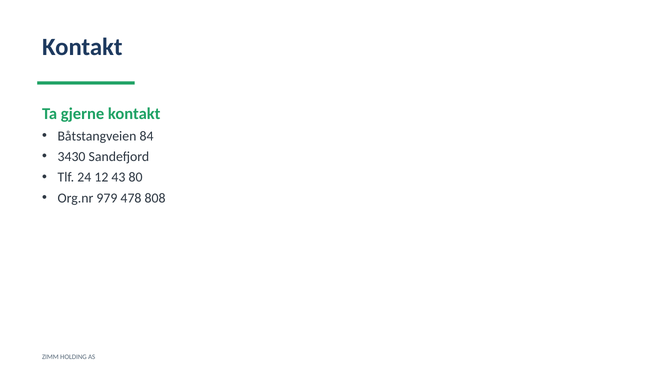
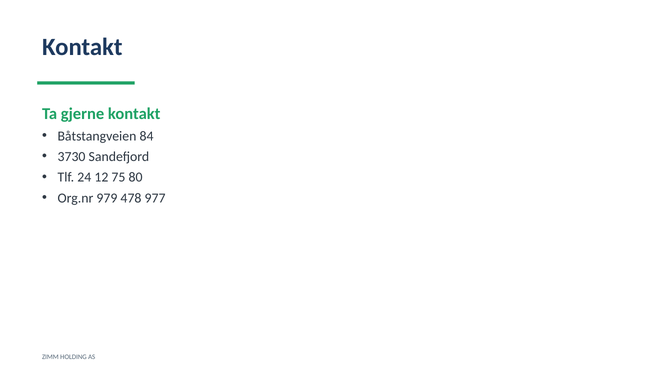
3430: 3430 -> 3730
43: 43 -> 75
808: 808 -> 977
